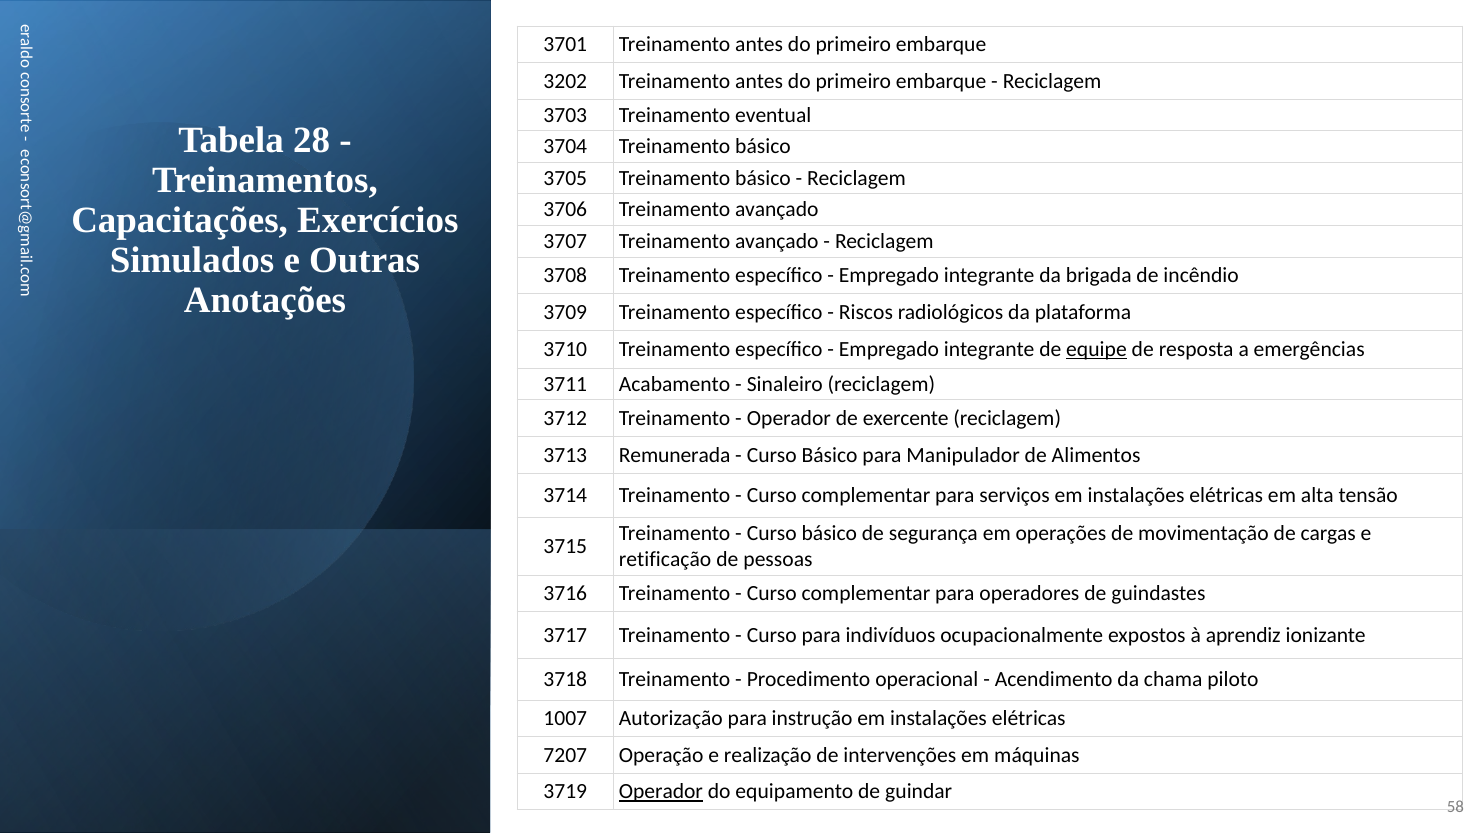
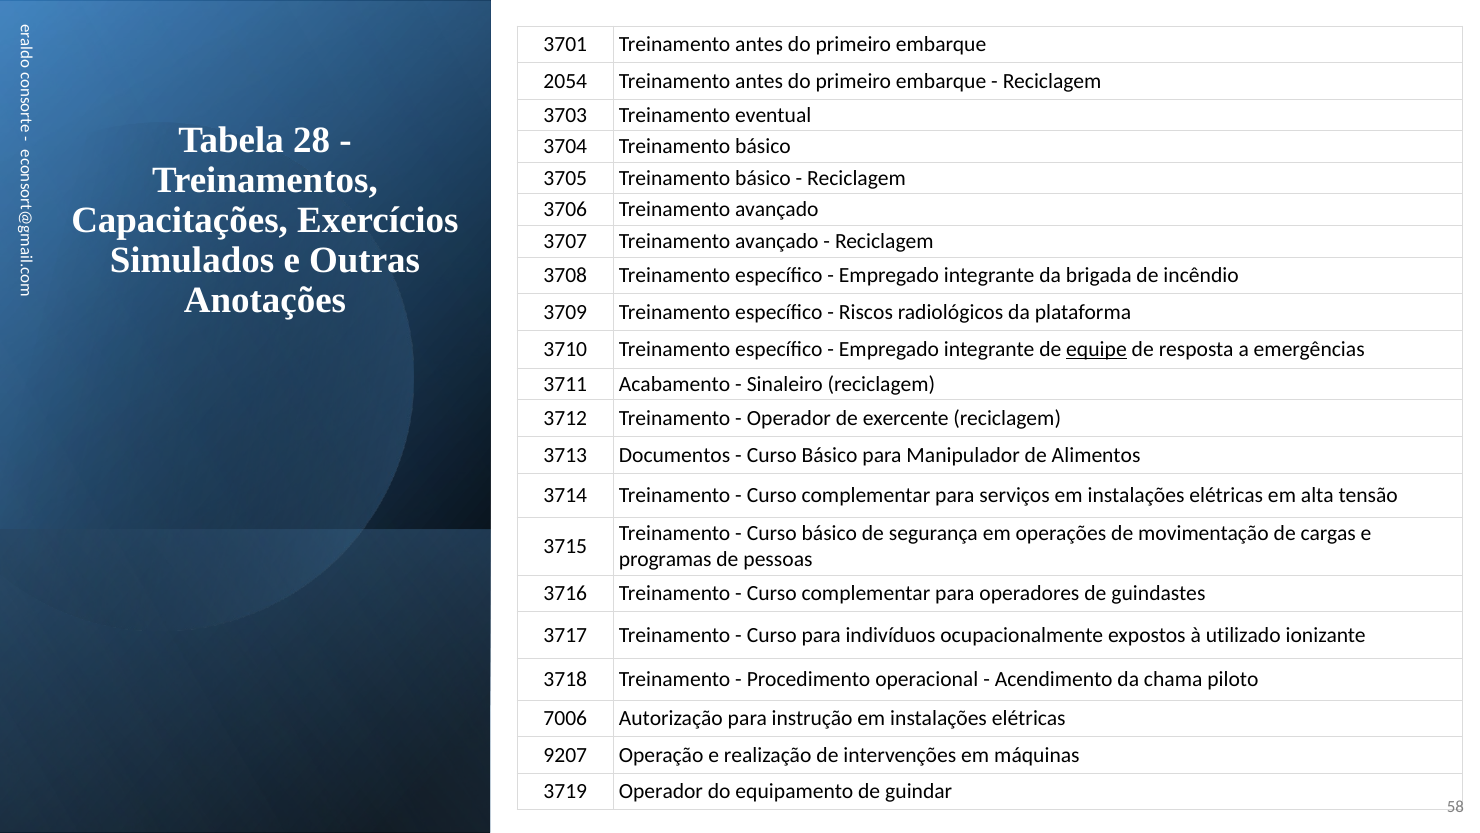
3202: 3202 -> 2054
Remunerada: Remunerada -> Documentos
retificação: retificação -> programas
aprendiz: aprendiz -> utilizado
1007: 1007 -> 7006
7207: 7207 -> 9207
Operador at (661, 791) underline: present -> none
